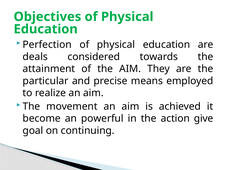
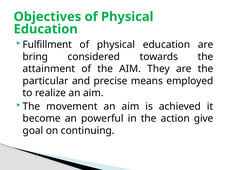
Perfection: Perfection -> Fulfillment
deals: deals -> bring
